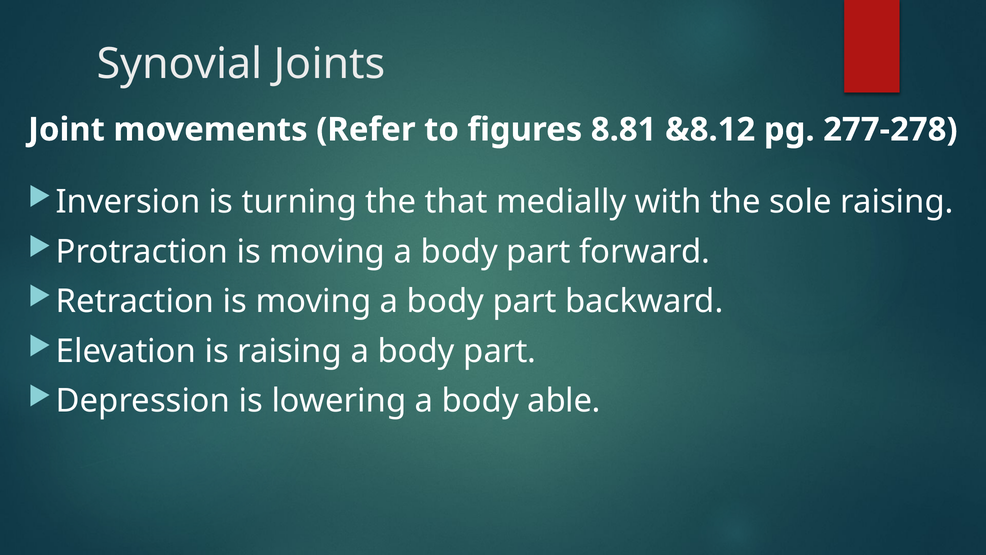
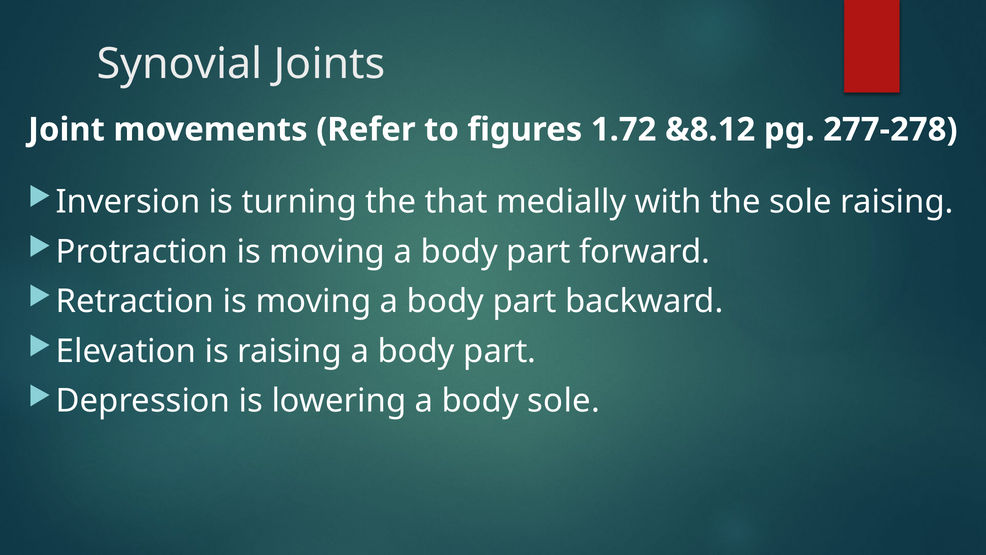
8.81: 8.81 -> 1.72
body able: able -> sole
